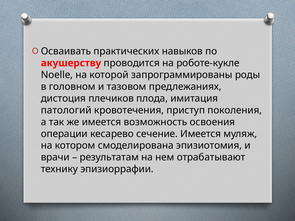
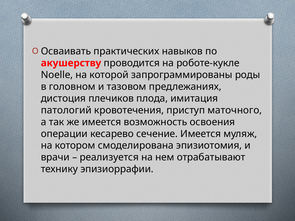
поколения: поколения -> маточного
результатам: результатам -> реализуется
